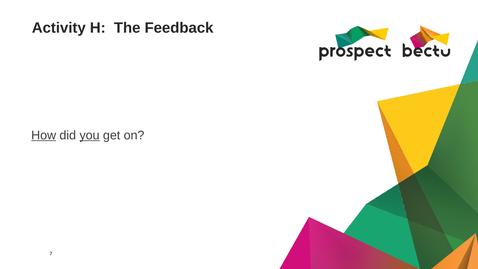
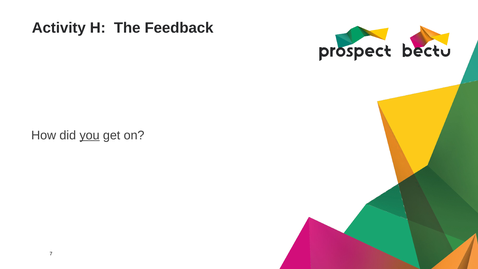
How underline: present -> none
